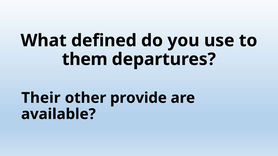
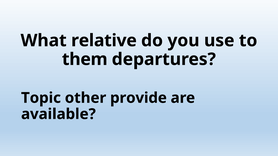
defined: defined -> relative
Their: Their -> Topic
